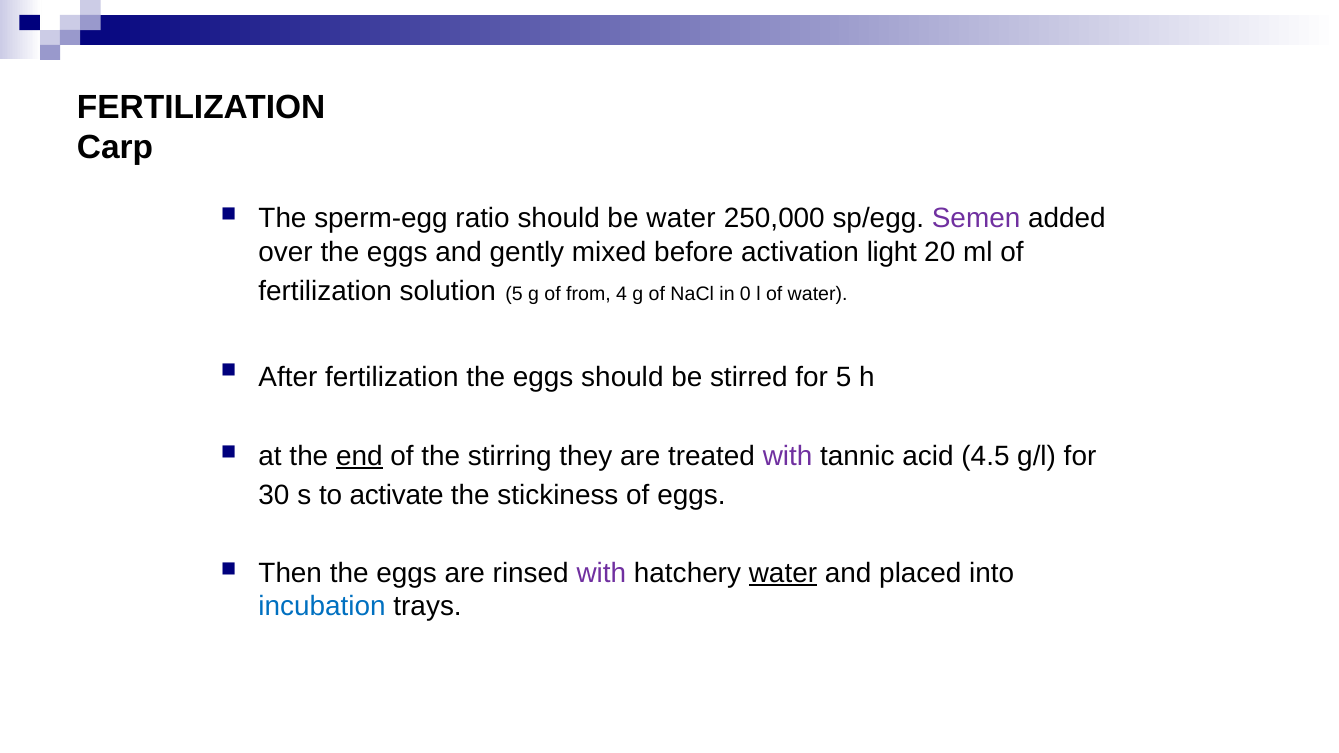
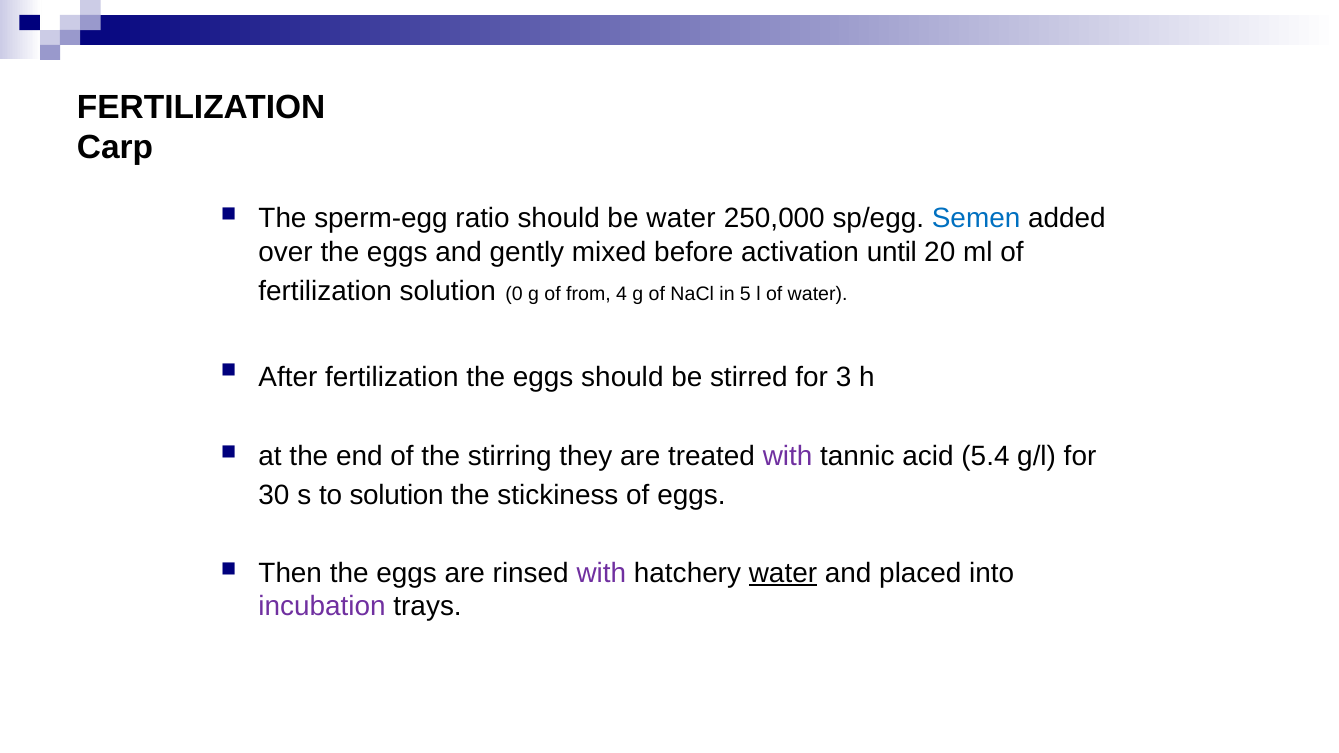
Semen colour: purple -> blue
light: light -> until
solution 5: 5 -> 0
0: 0 -> 5
for 5: 5 -> 3
end underline: present -> none
4.5: 4.5 -> 5.4
to activate: activate -> solution
incubation colour: blue -> purple
